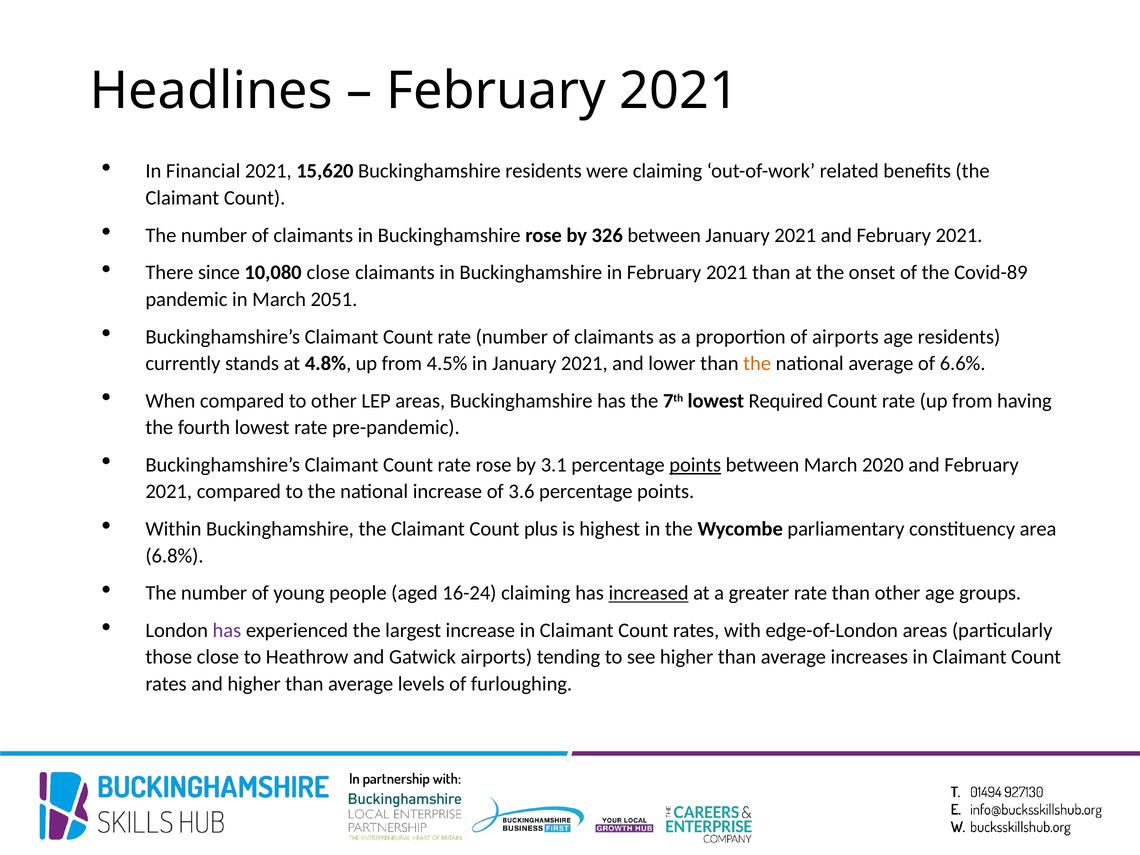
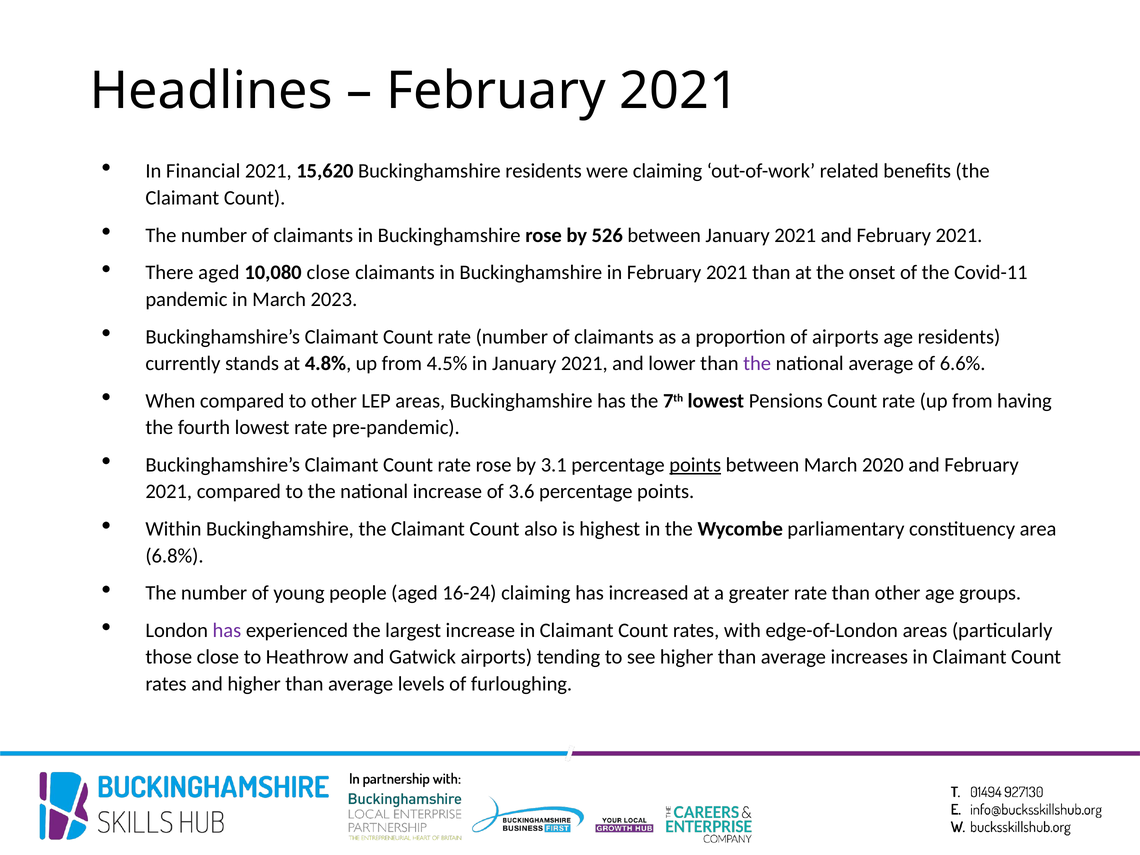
326: 326 -> 526
There since: since -> aged
Covid-89: Covid-89 -> Covid-11
2051: 2051 -> 2023
the at (757, 363) colour: orange -> purple
Required: Required -> Pensions
plus: plus -> also
increased underline: present -> none
